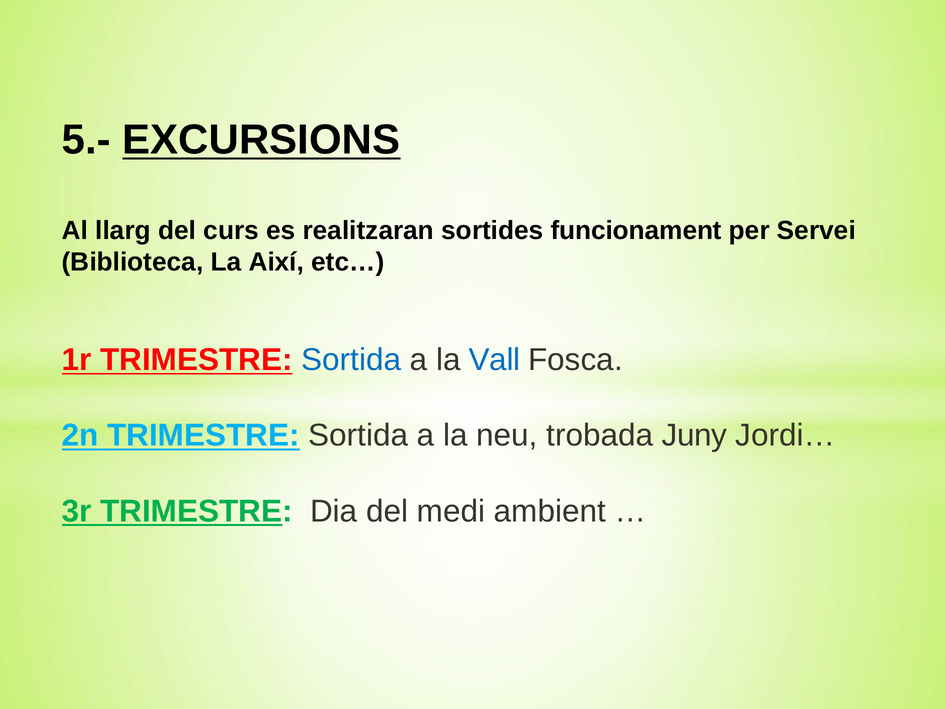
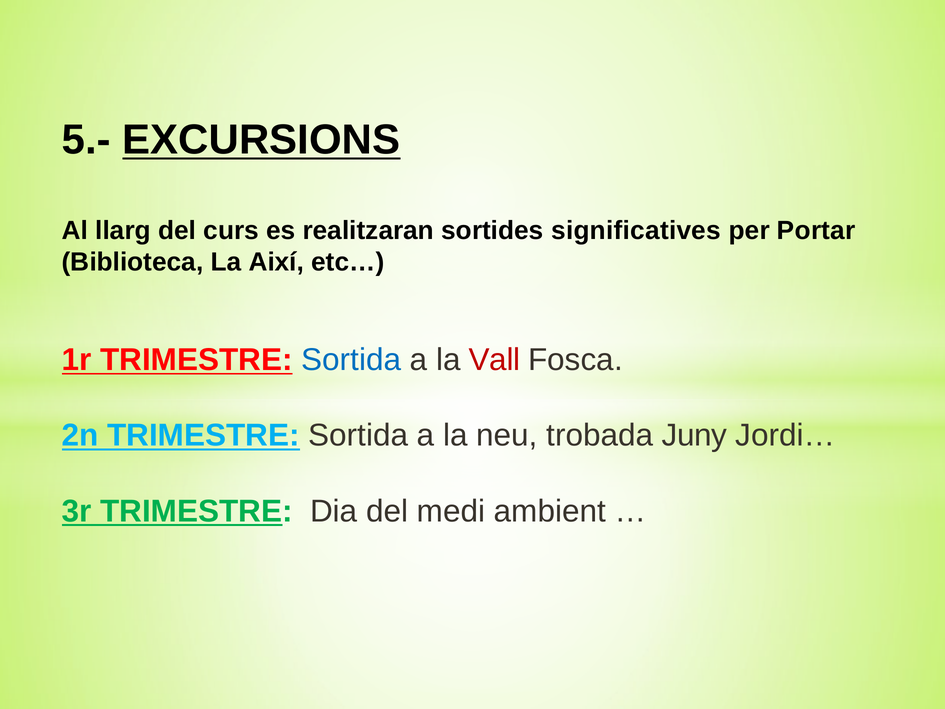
funcionament: funcionament -> significatives
Servei: Servei -> Portar
Vall colour: blue -> red
